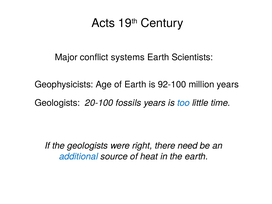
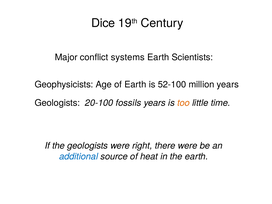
Acts: Acts -> Dice
92-100: 92-100 -> 52-100
too colour: blue -> orange
there need: need -> were
